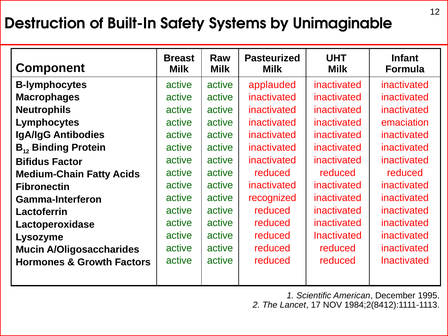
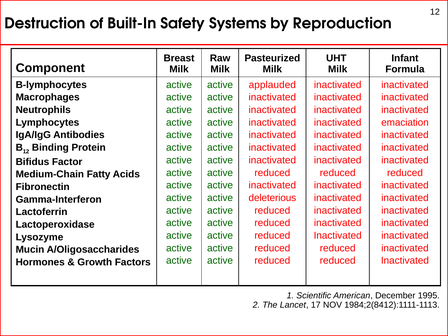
Unimaginable: Unimaginable -> Reproduction
recognized: recognized -> deleterious
